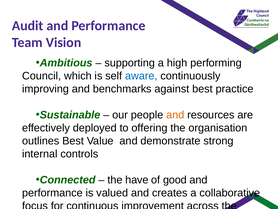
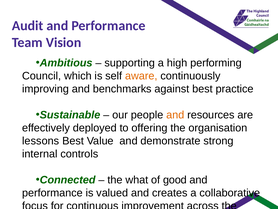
aware colour: blue -> orange
outlines: outlines -> lessons
have: have -> what
